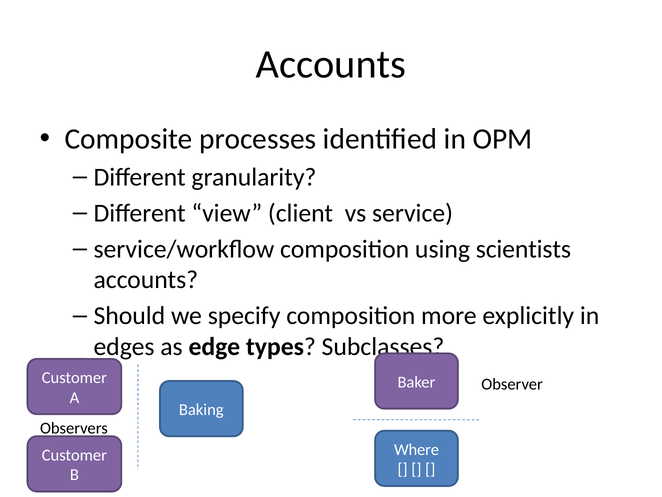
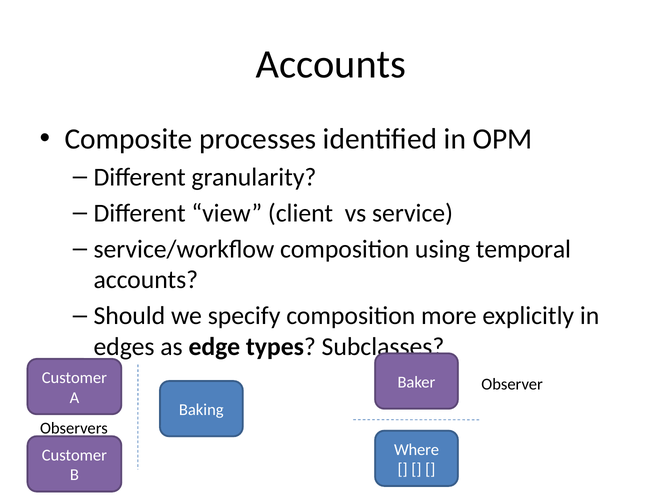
scientists: scientists -> temporal
